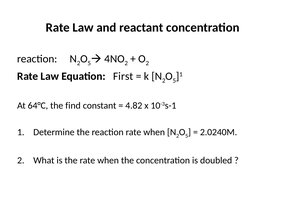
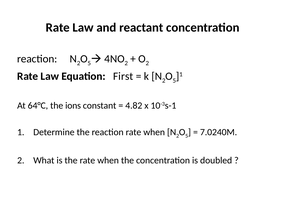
find: find -> ions
2.0240M: 2.0240M -> 7.0240M
